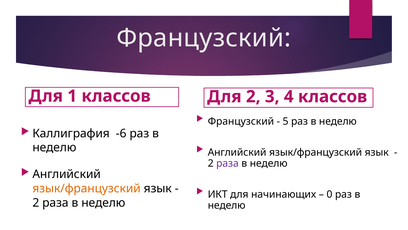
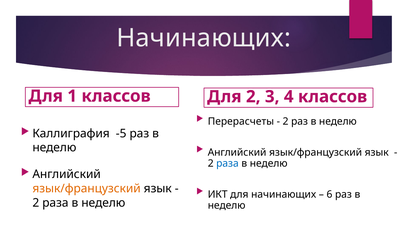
Французский at (204, 38): Французский -> Начинающих
Французский at (241, 121): Французский -> Перерасчеты
5 at (286, 121): 5 -> 2
-6: -6 -> -5
раза at (227, 163) colour: purple -> blue
0: 0 -> 6
